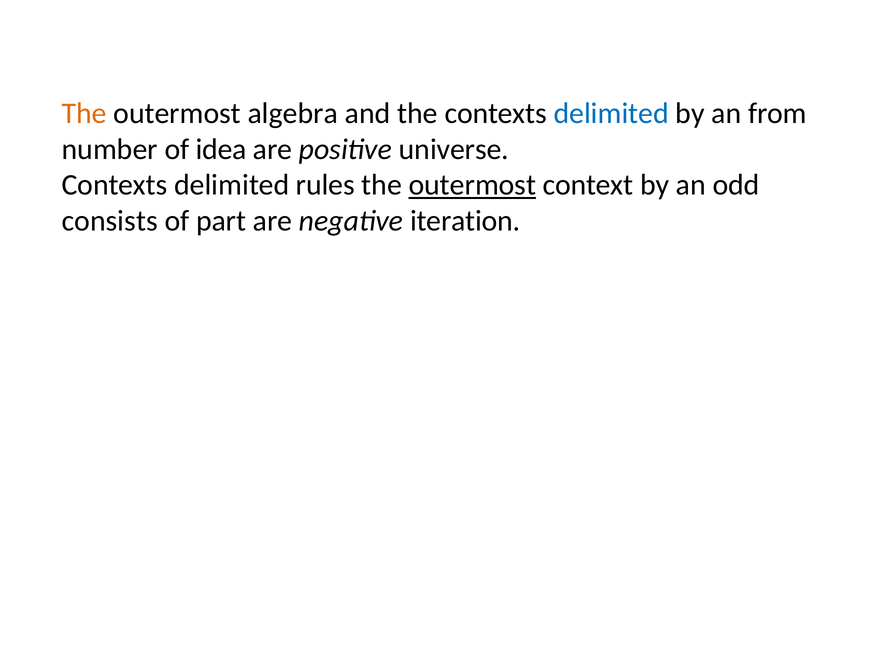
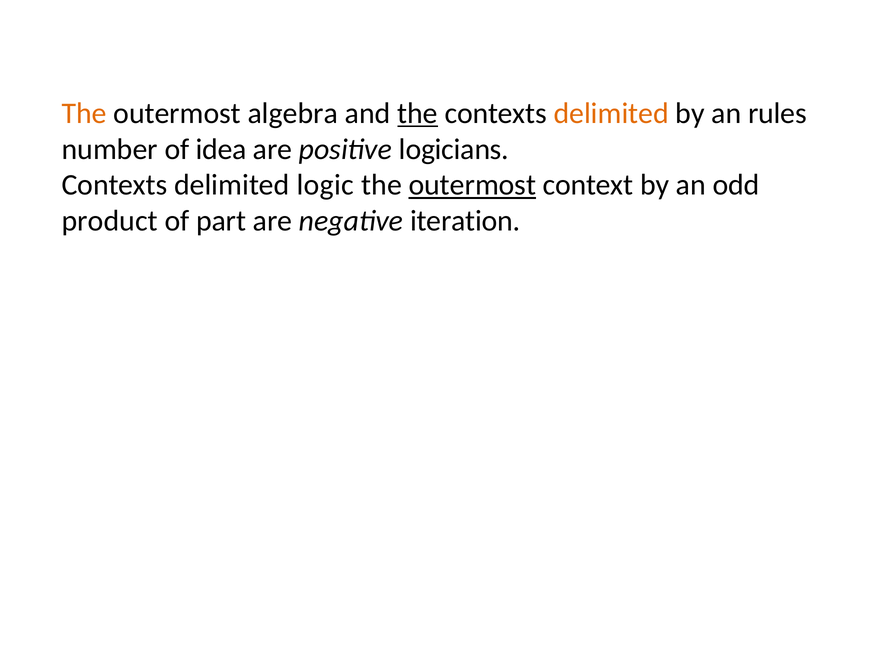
the at (418, 113) underline: none -> present
delimited at (611, 113) colour: blue -> orange
from: from -> rules
universe: universe -> logicians
rules: rules -> logic
consists: consists -> product
